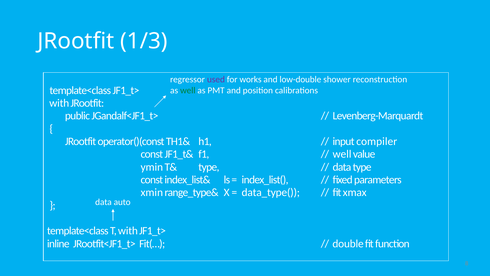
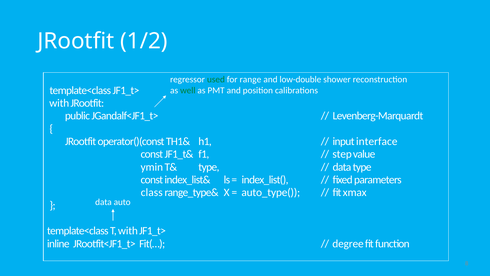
1/3: 1/3 -> 1/2
used colour: purple -> green
works: works -> range
compiler: compiler -> interface
well at (342, 154): well -> step
xmin: xmin -> class
data_type(: data_type( -> auto_type(
double: double -> degree
